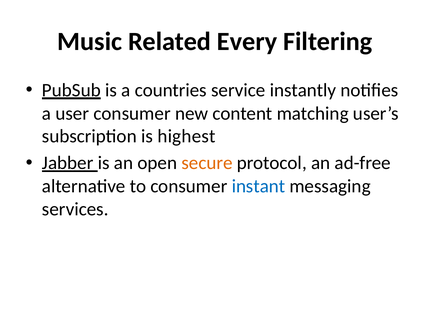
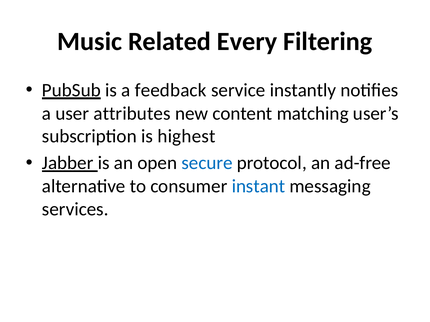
countries: countries -> feedback
user consumer: consumer -> attributes
secure colour: orange -> blue
